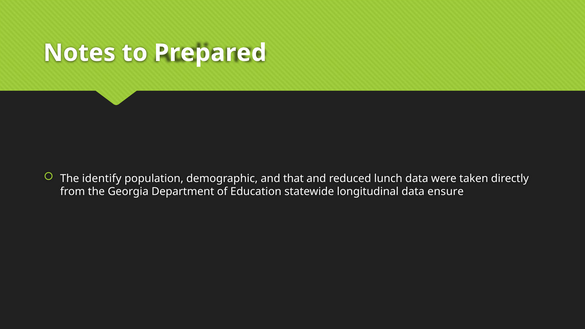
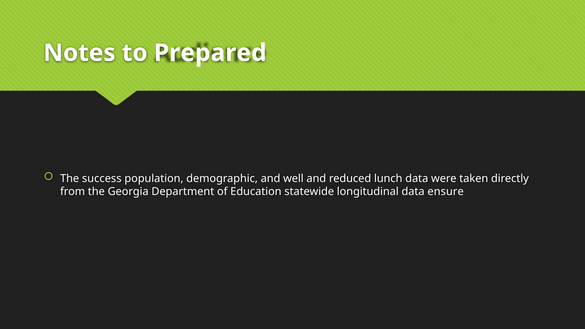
identify: identify -> success
that: that -> well
